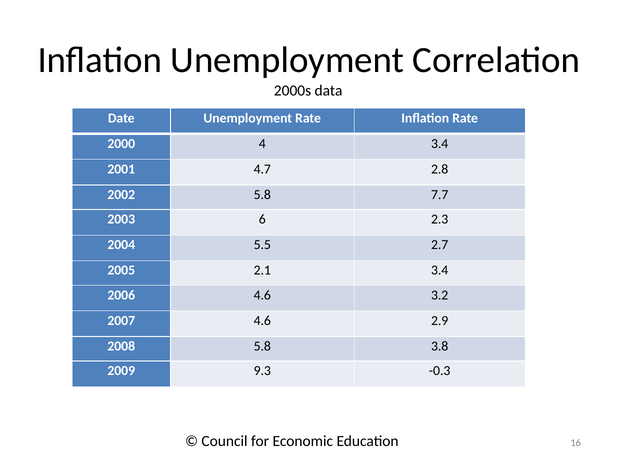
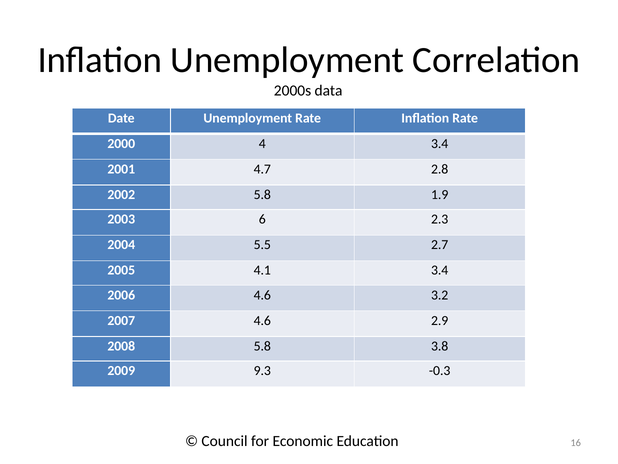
7.7: 7.7 -> 1.9
2.1: 2.1 -> 4.1
